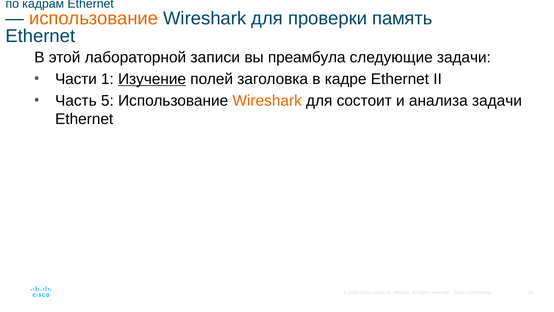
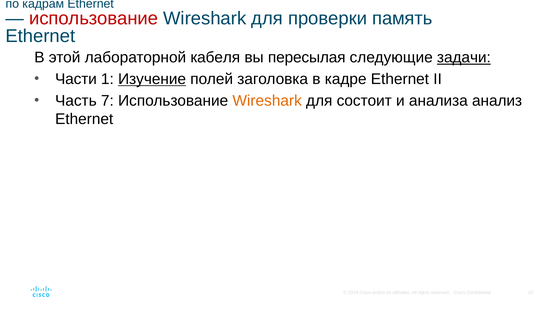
использование at (94, 18) colour: orange -> red
записи: записи -> кабеля
преамбула: преамбула -> пересылая
задачи at (464, 57) underline: none -> present
5: 5 -> 7
анализа задачи: задачи -> анализ
